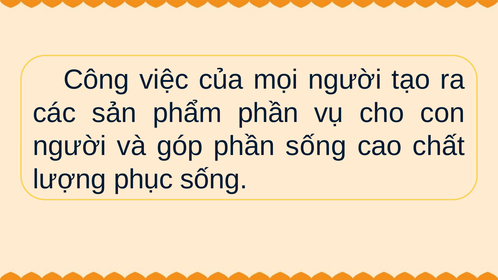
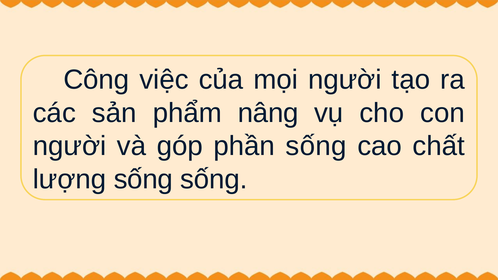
phẩm phần: phần -> nâng
lượng phục: phục -> sống
